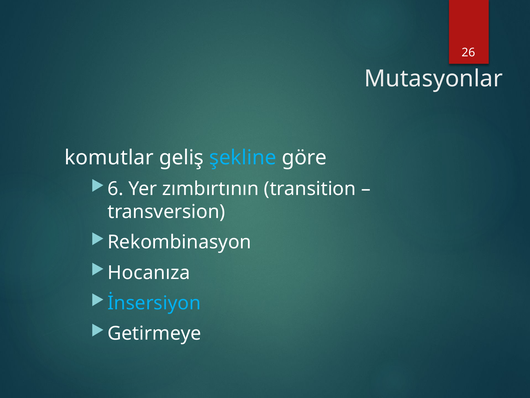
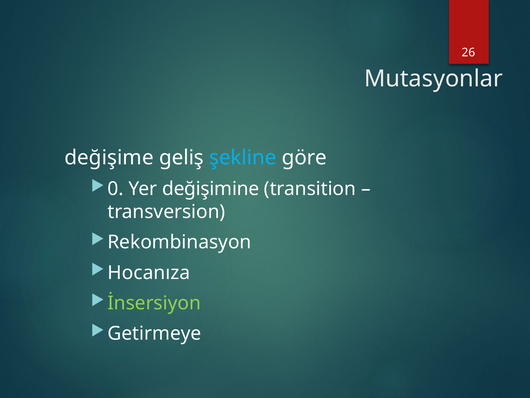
komutlar: komutlar -> değişime
6: 6 -> 0
zımbırtının: zımbırtının -> değişimine
İnsersiyon colour: light blue -> light green
